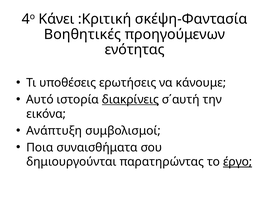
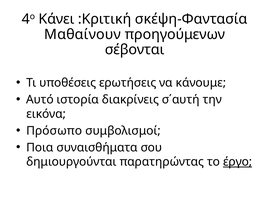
Βοηθητικές: Βοηθητικές -> Μαθαίνουν
ενότητας: ενότητας -> σέβονται
διακρίνεις underline: present -> none
Ανάπτυξη: Ανάπτυξη -> Πρόσωπο
